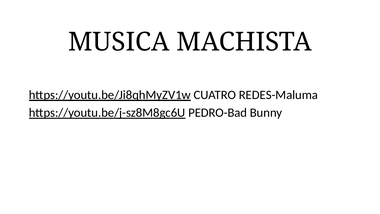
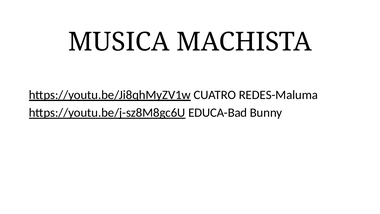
PEDRO-Bad: PEDRO-Bad -> EDUCA-Bad
